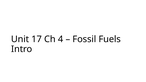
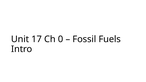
4: 4 -> 0
